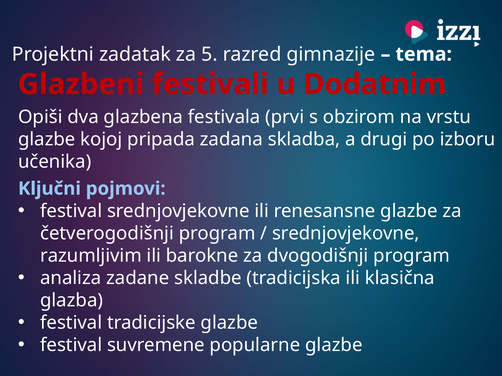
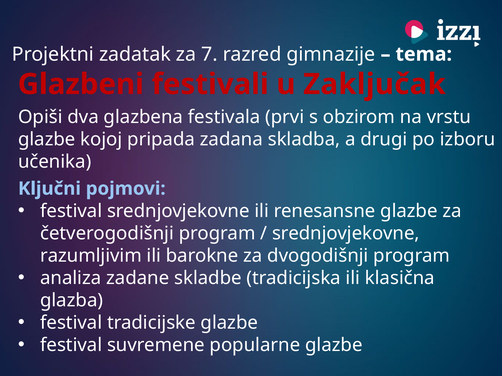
5: 5 -> 7
Dodatnim: Dodatnim -> Zaključak
